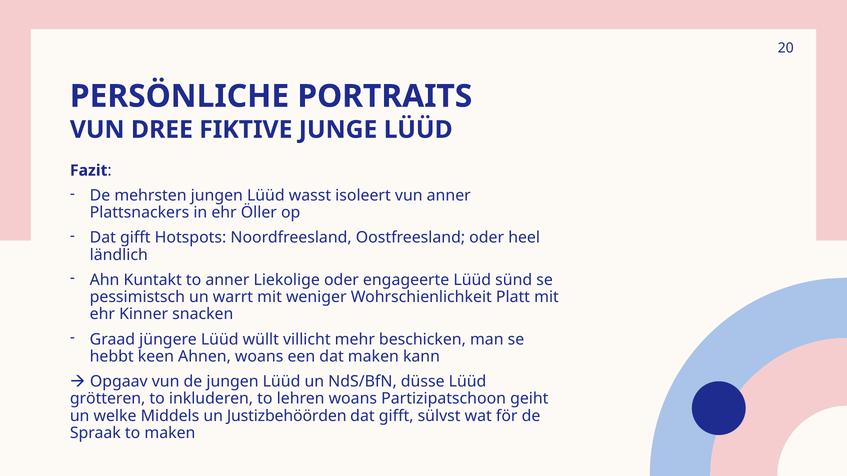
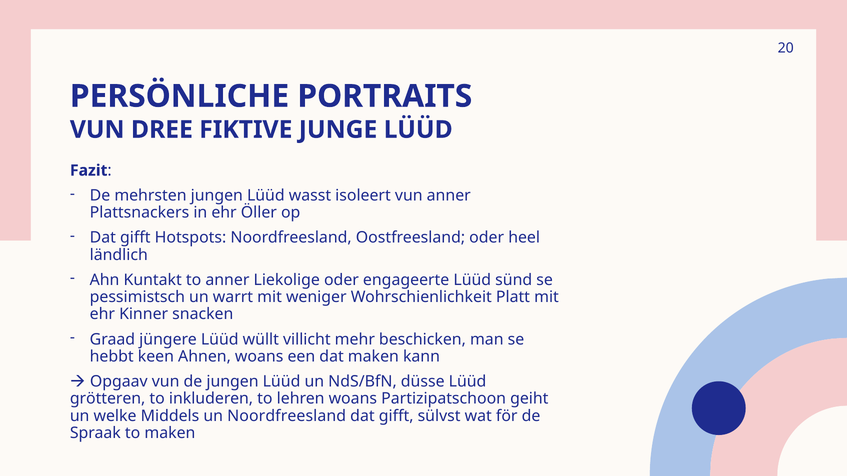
un Justizbehöörden: Justizbehöörden -> Noordfreesland
